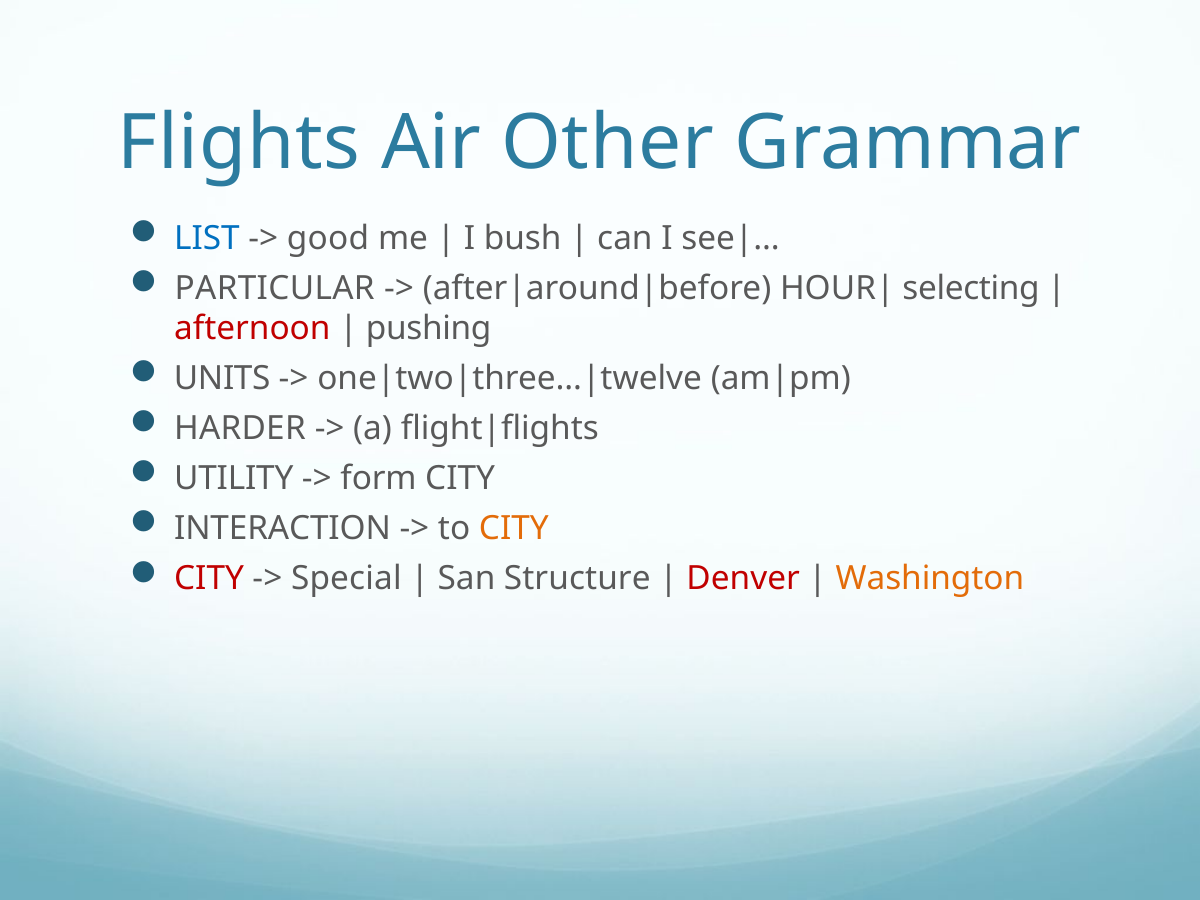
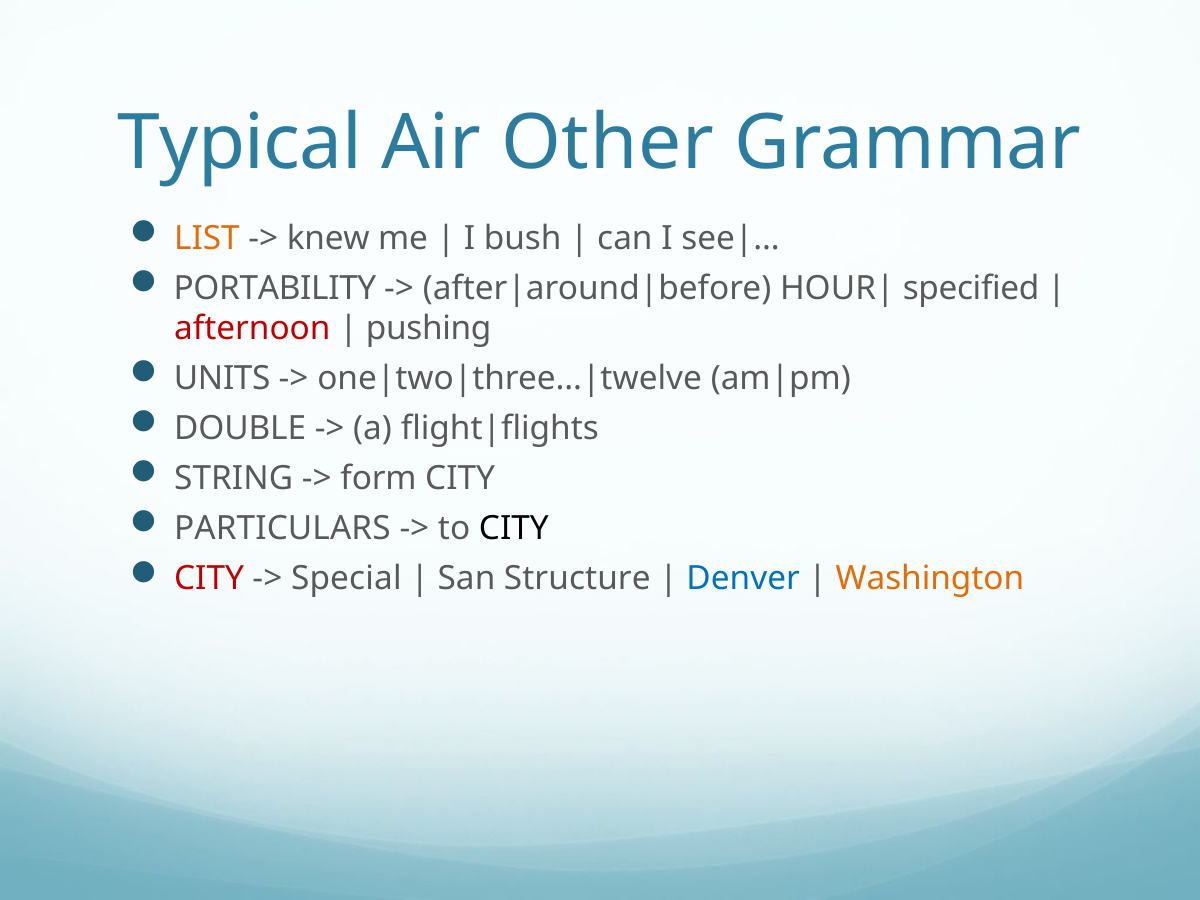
Flights: Flights -> Typical
LIST colour: blue -> orange
good: good -> knew
PARTICULAR: PARTICULAR -> PORTABILITY
selecting: selecting -> specified
HARDER: HARDER -> DOUBLE
UTILITY: UTILITY -> STRING
INTERACTION: INTERACTION -> PARTICULARS
CITY at (514, 529) colour: orange -> black
Denver colour: red -> blue
